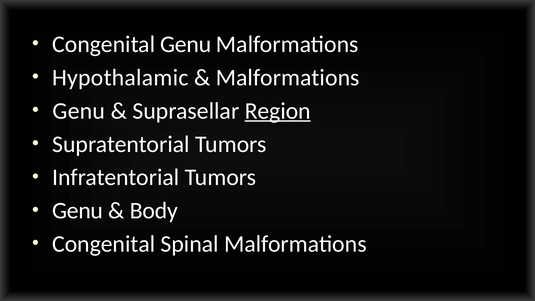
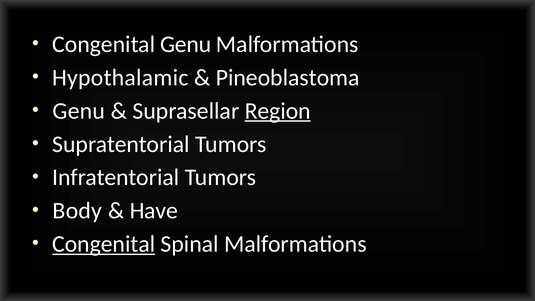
Malformations at (288, 78): Malformations -> Pineoblastoma
Genu at (78, 211): Genu -> Body
Body: Body -> Have
Congenital at (104, 244) underline: none -> present
